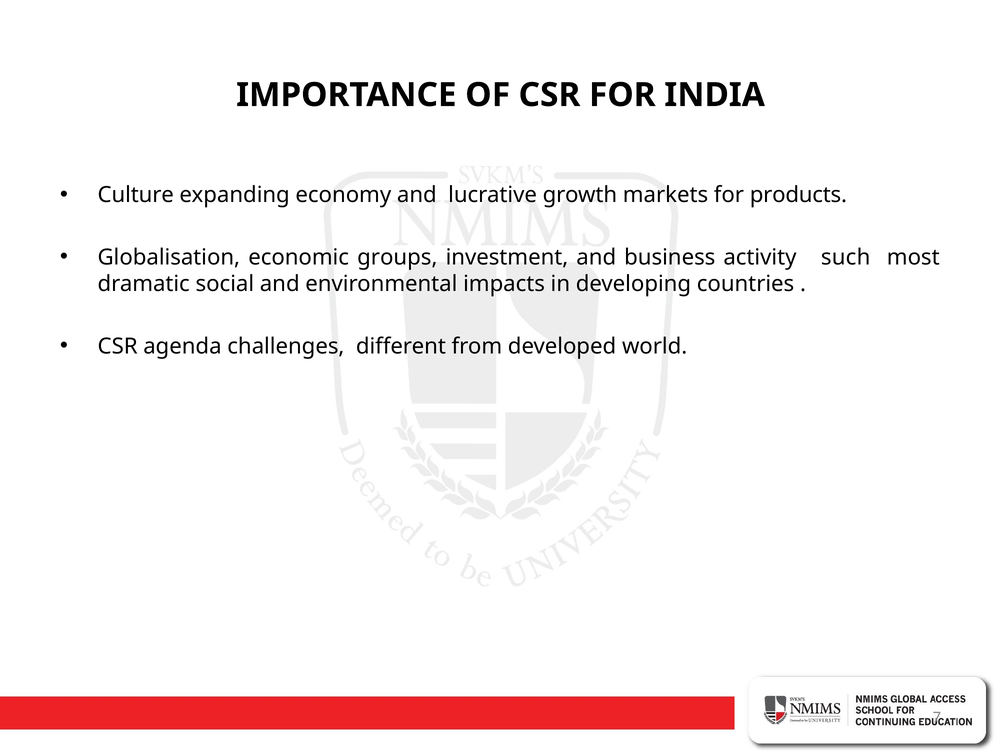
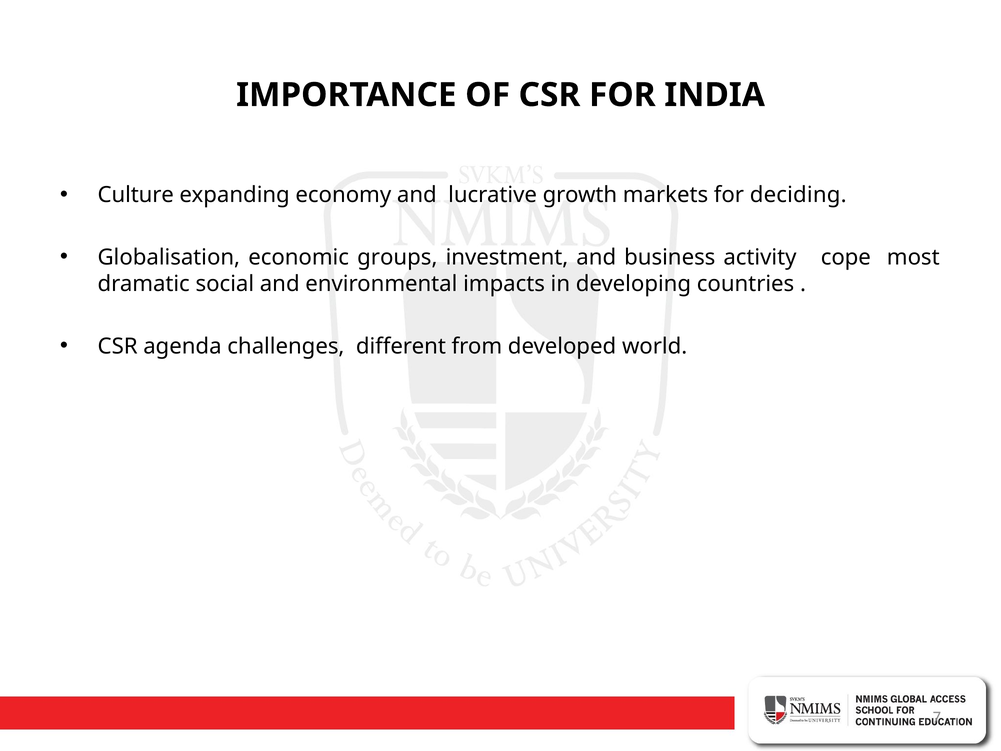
products: products -> deciding
such: such -> cope
